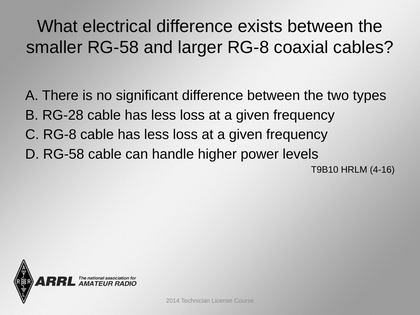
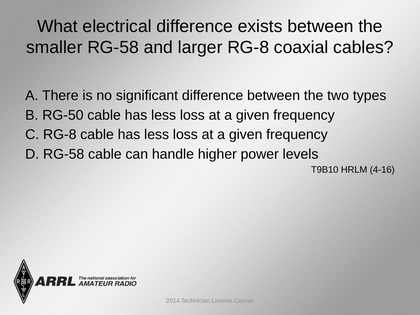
RG-28: RG-28 -> RG-50
